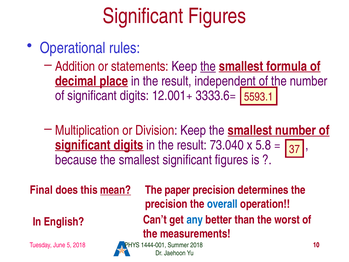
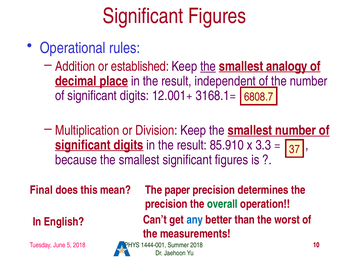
statements: statements -> established
formula: formula -> analogy
3333.6=: 3333.6= -> 3168.1=
5593.1: 5593.1 -> 6808.7
73.040: 73.040 -> 85.910
5.8: 5.8 -> 3.3
mean underline: present -> none
overall colour: blue -> green
